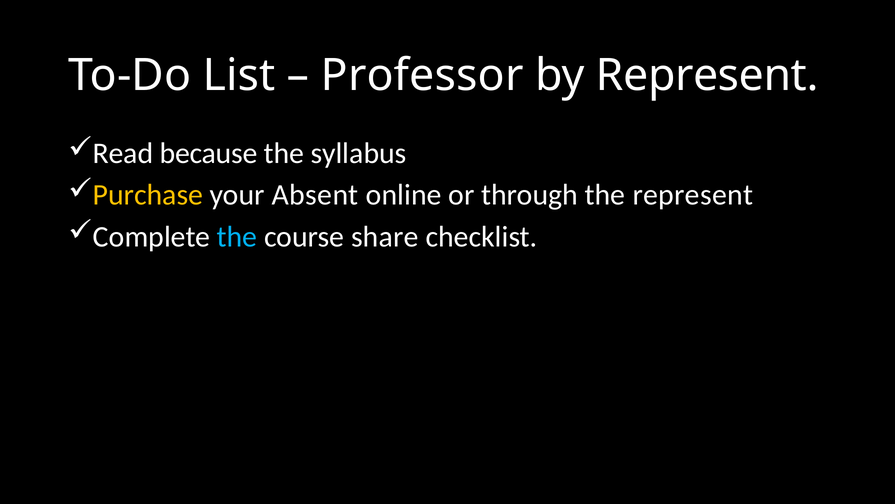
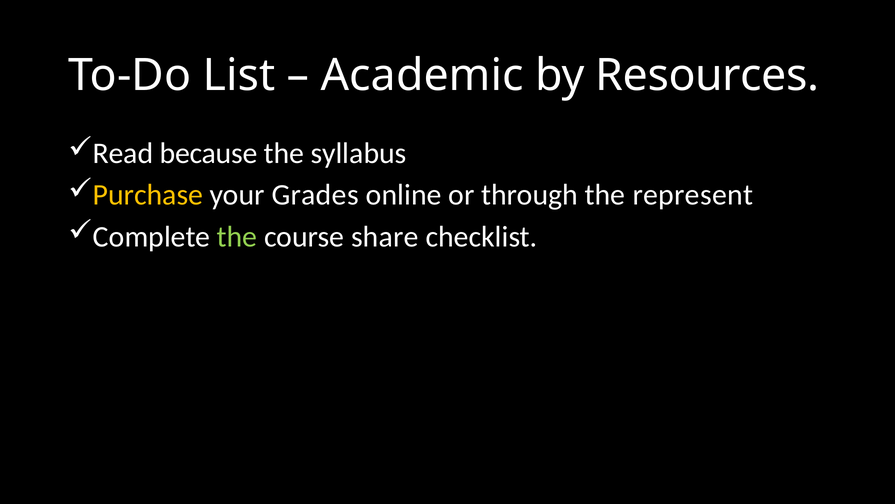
Professor: Professor -> Academic
by Represent: Represent -> Resources
Absent: Absent -> Grades
the at (237, 236) colour: light blue -> light green
